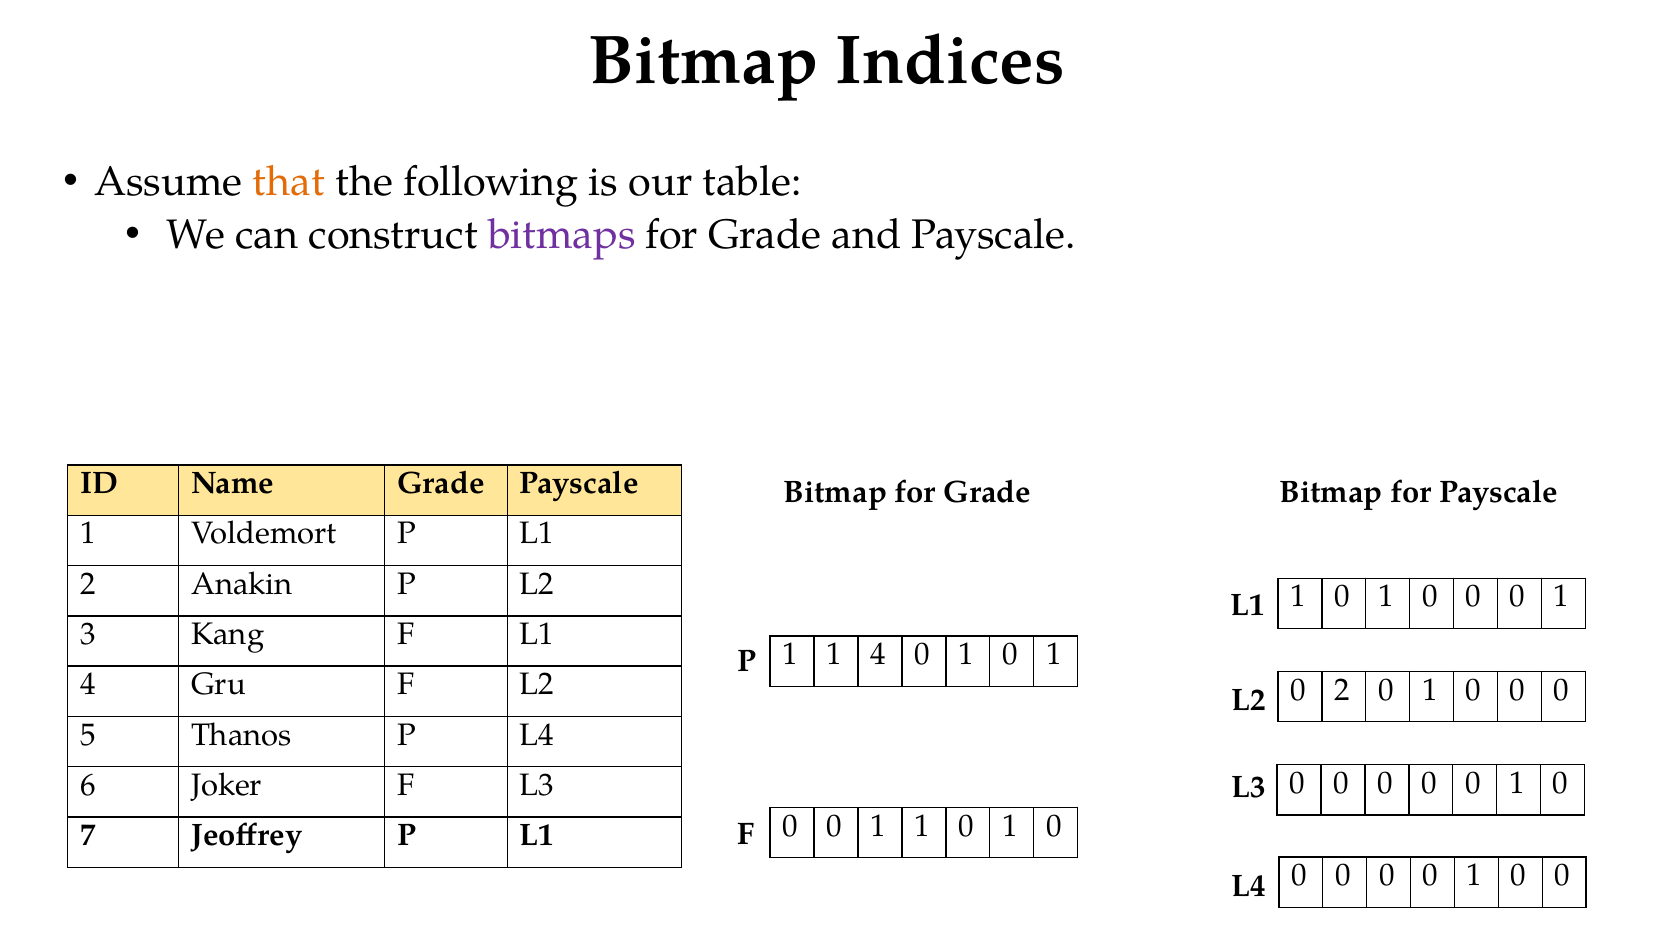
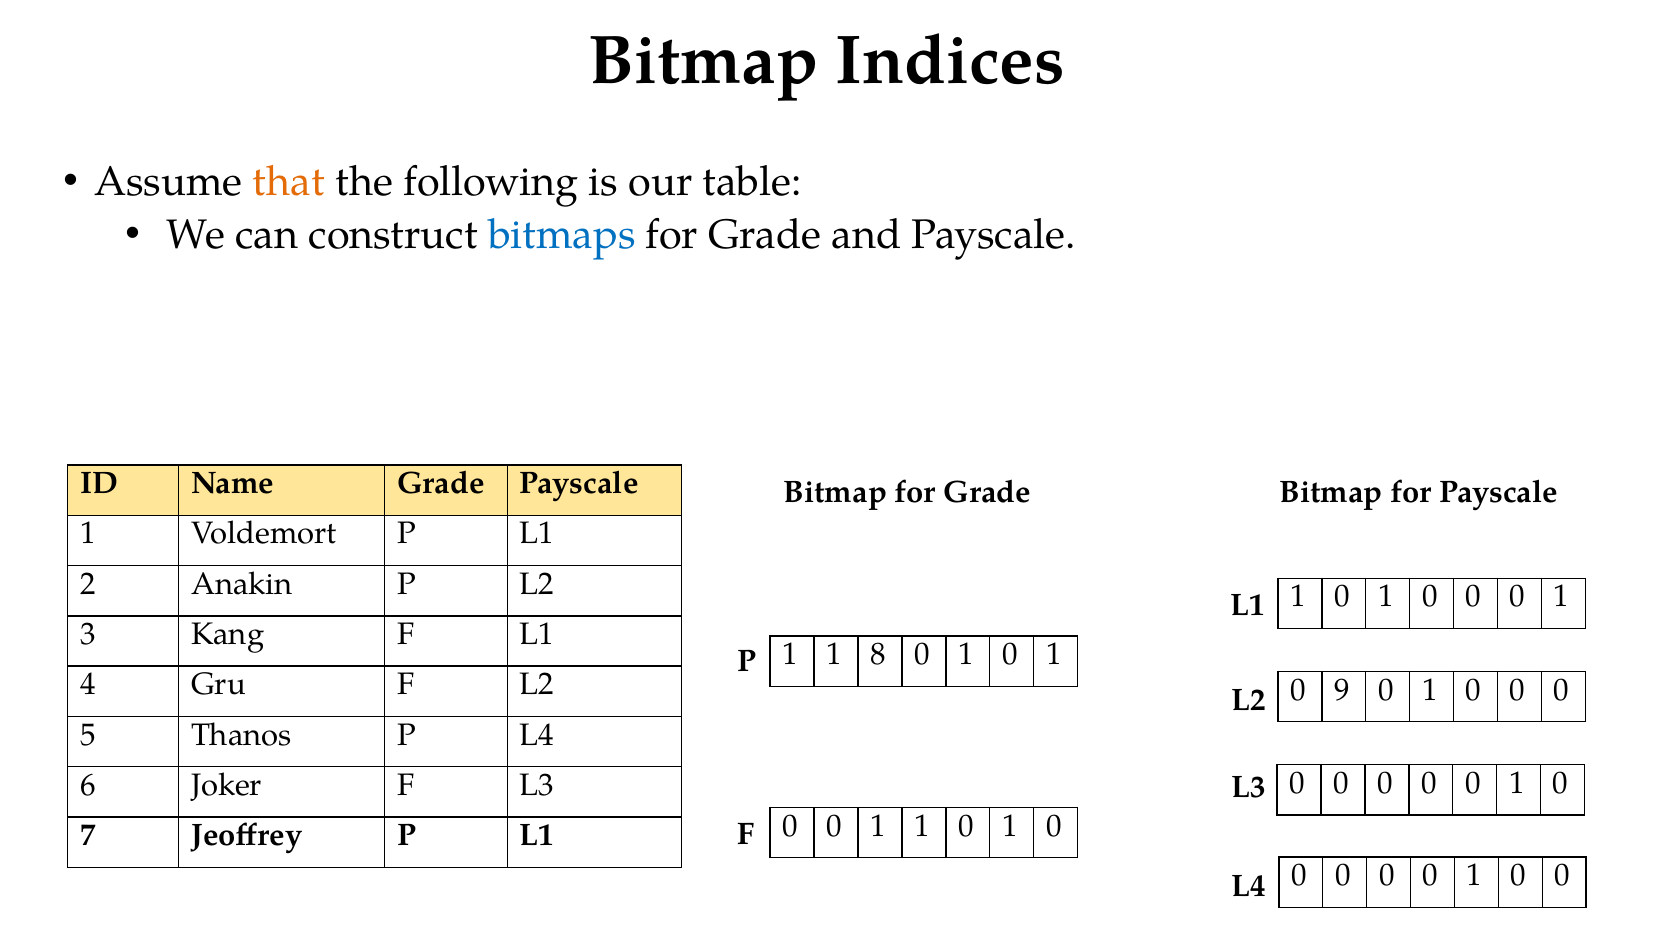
bitmaps colour: purple -> blue
1 4: 4 -> 8
0 2: 2 -> 9
